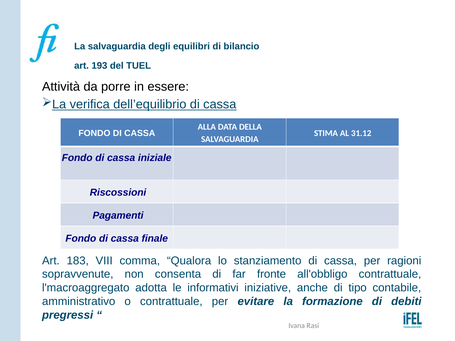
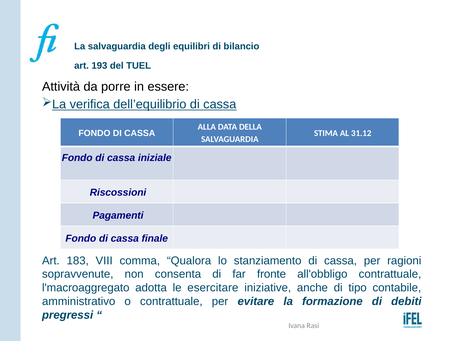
informativi: informativi -> esercitare
